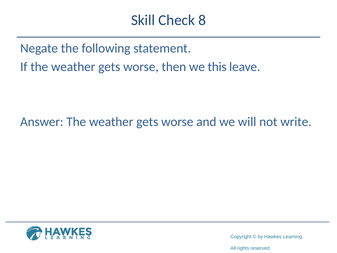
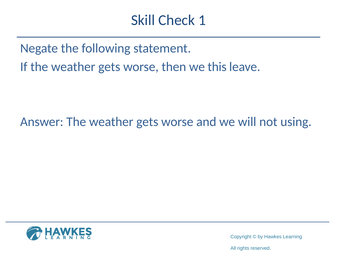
8: 8 -> 1
write: write -> using
